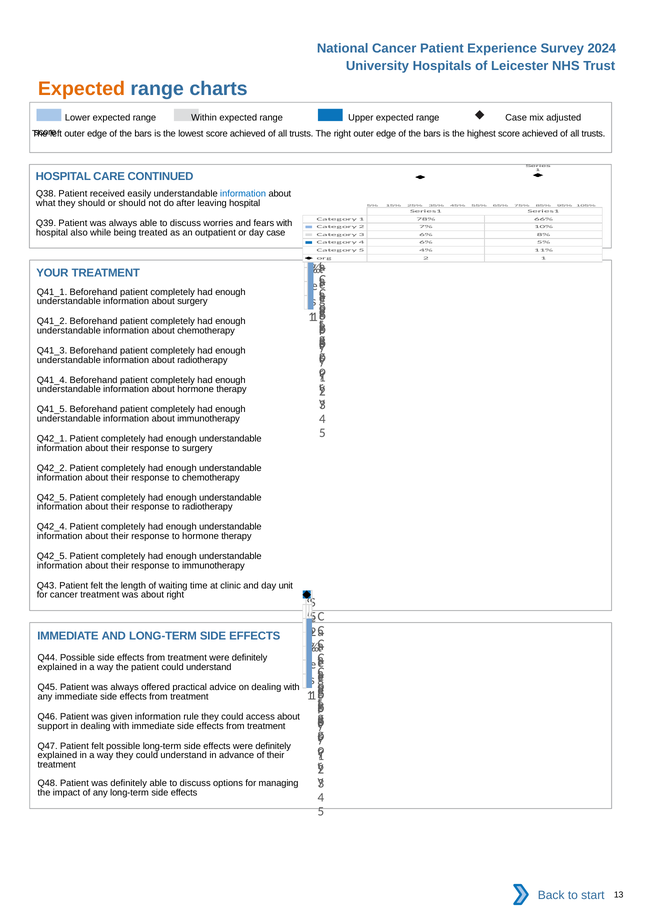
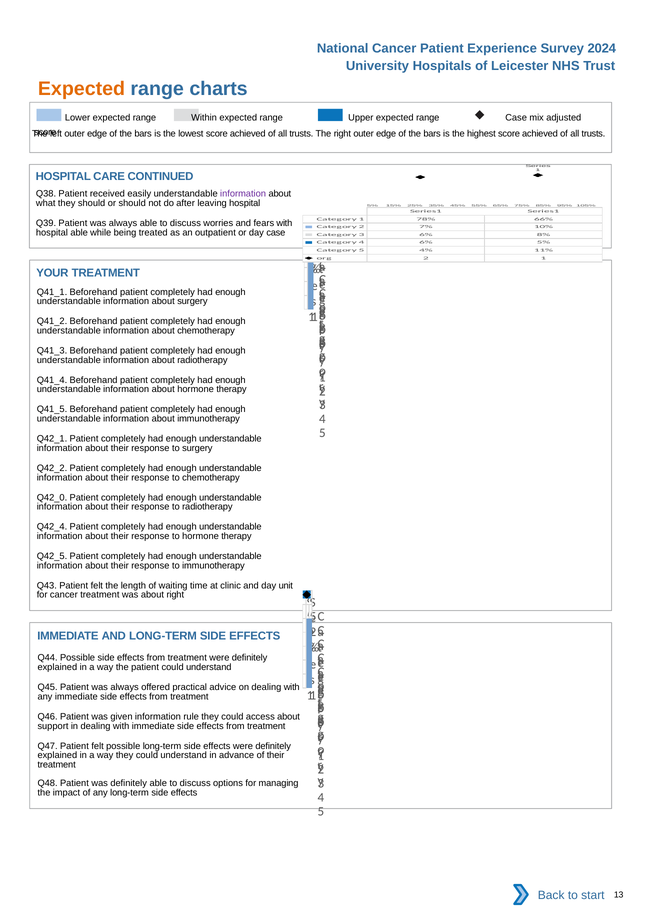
information at (243, 194) colour: blue -> purple
hospital also: also -> able
Q42_5 at (52, 498): Q42_5 -> Q42_0
